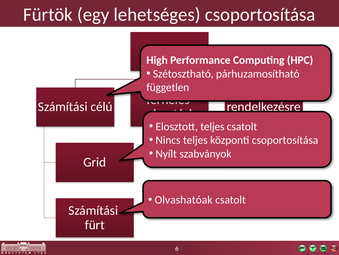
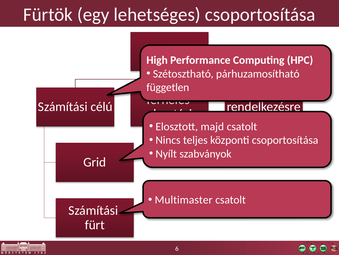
Elosztott teljes: teljes -> majd
Olvashatóak: Olvashatóak -> Multimaster
